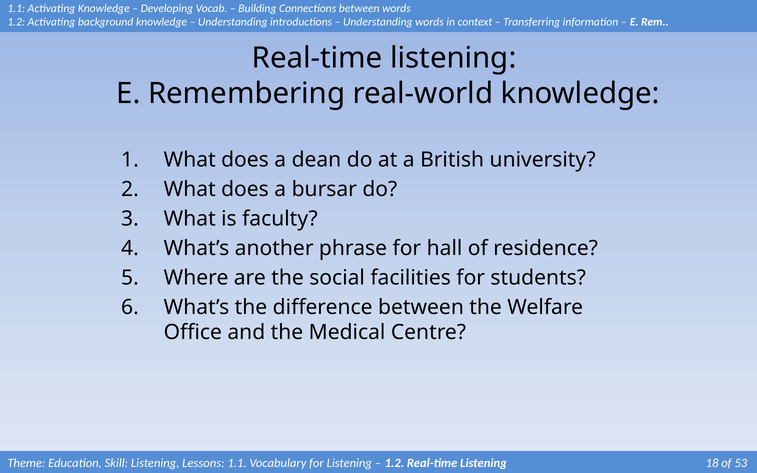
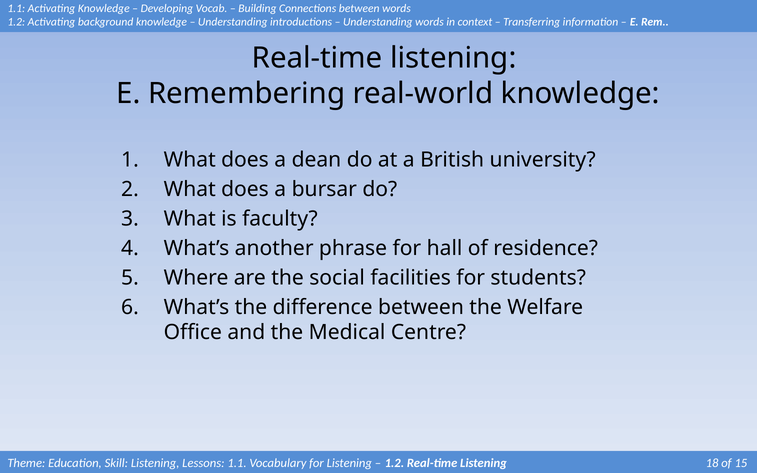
53: 53 -> 15
